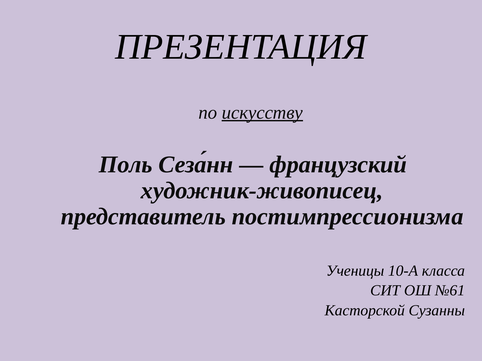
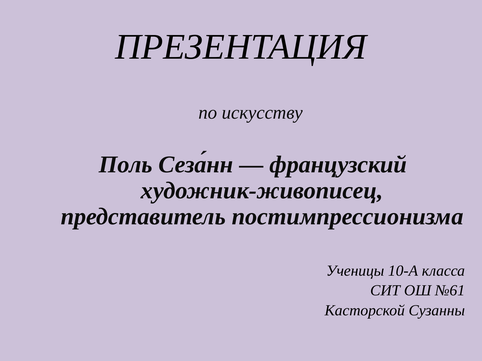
искусству underline: present -> none
